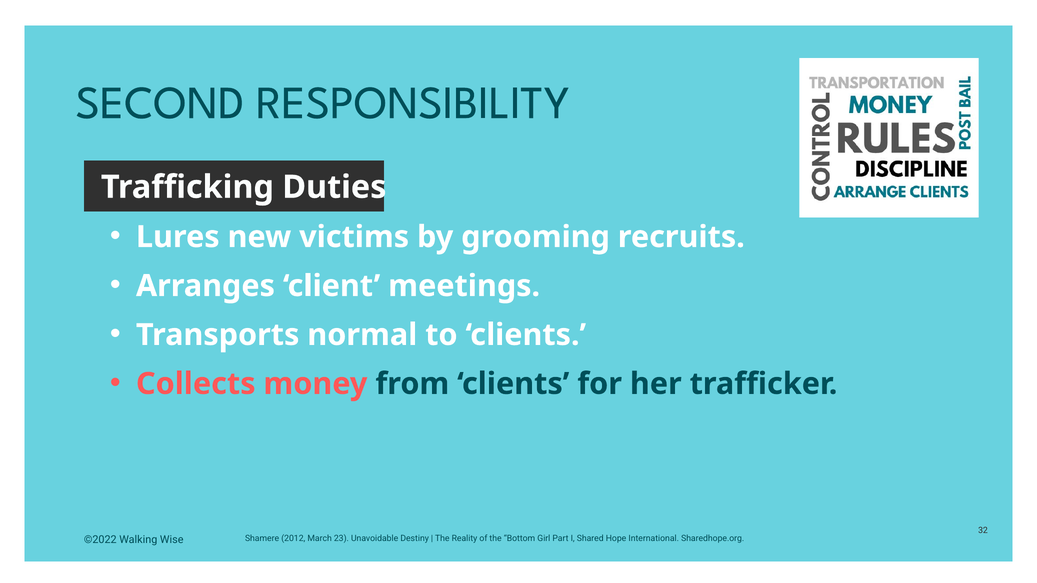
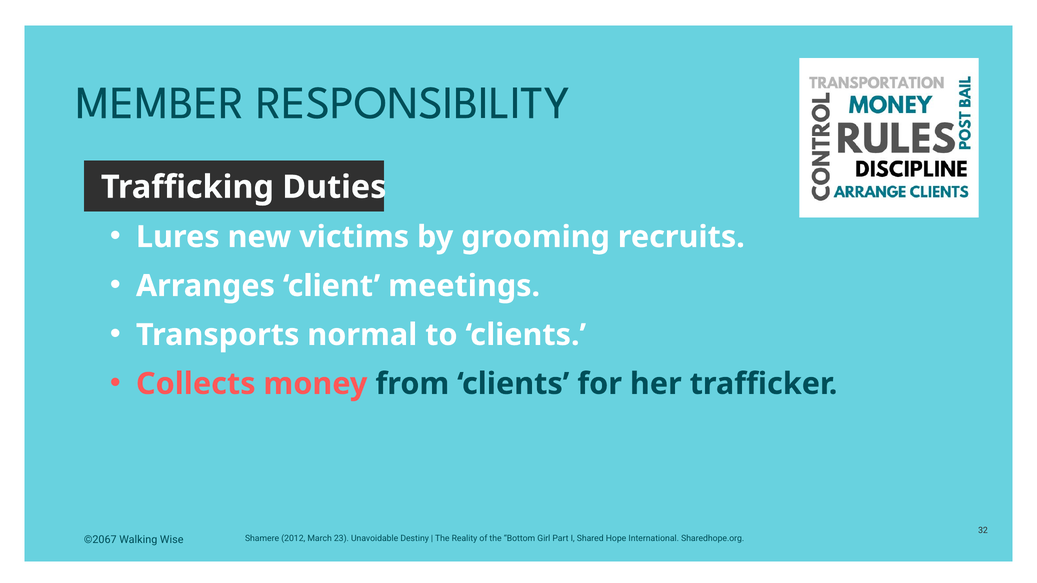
SECOND: SECOND -> MEMBER
©2022: ©2022 -> ©2067
